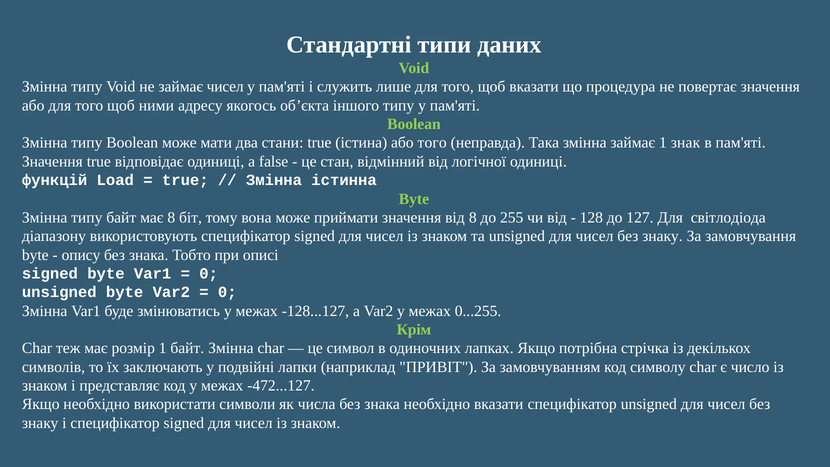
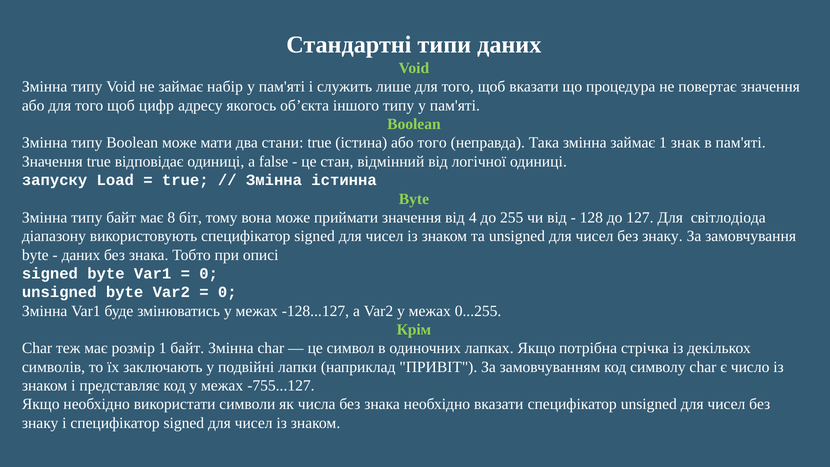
займає чисел: чисел -> набір
ними: ними -> цифр
функцій: функцій -> запуску
від 8: 8 -> 4
опису at (81, 255): опису -> даних
-472...127: -472...127 -> -755...127
